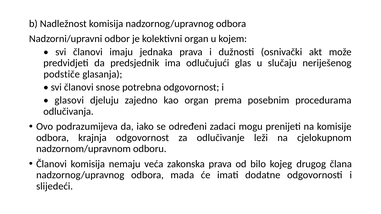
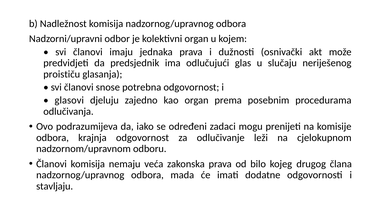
podstiče: podstiče -> proističu
slijedeći: slijedeći -> stavljaju
